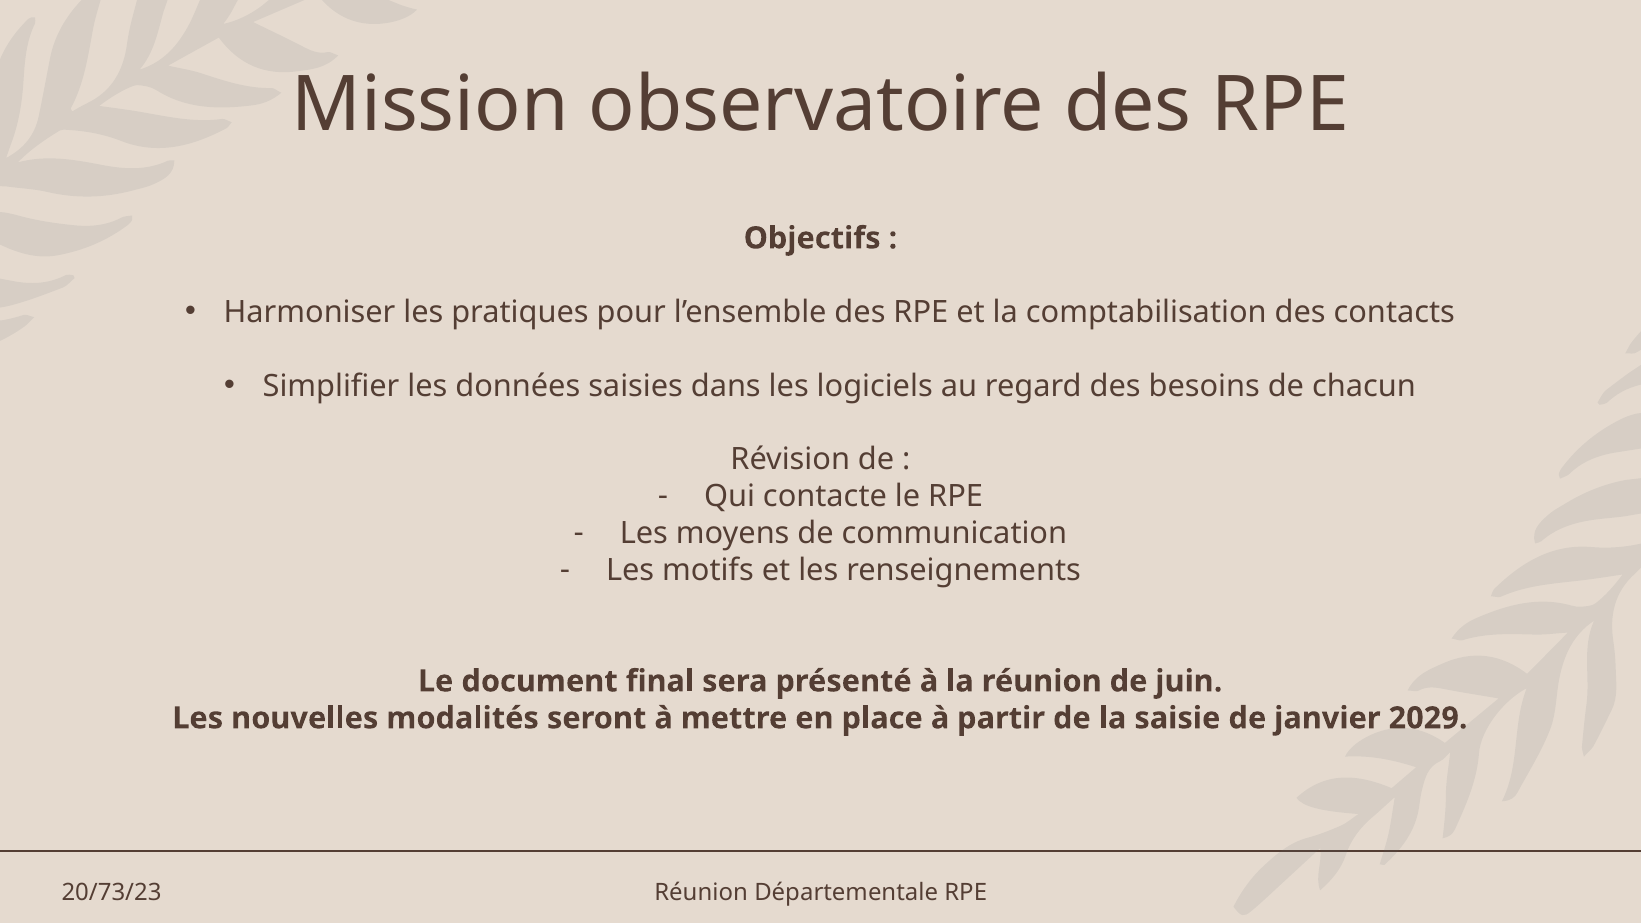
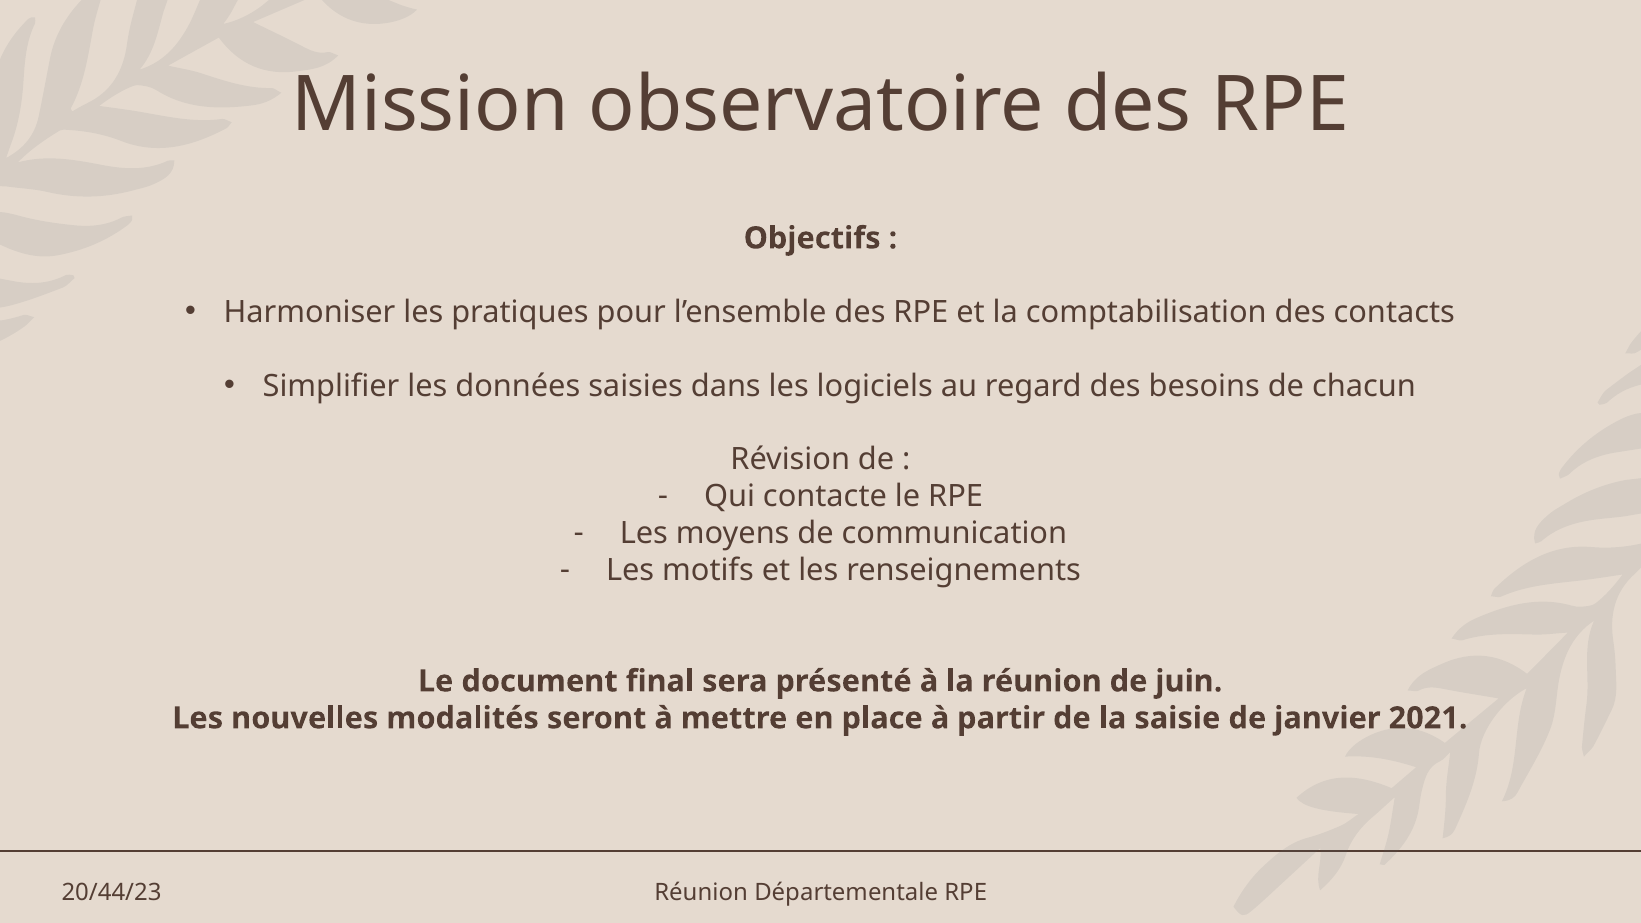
2029: 2029 -> 2021
20/73/23: 20/73/23 -> 20/44/23
